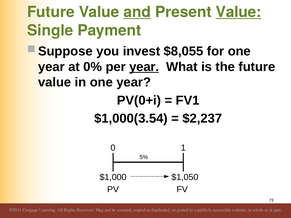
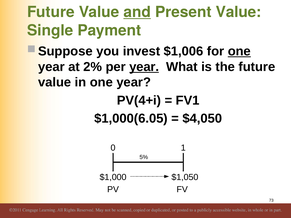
Value at (239, 12) underline: present -> none
$8,055: $8,055 -> $1,006
one at (239, 51) underline: none -> present
0%: 0% -> 2%
PV(0+i: PV(0+i -> PV(4+i
$1,000(3.54: $1,000(3.54 -> $1,000(6.05
$2,237: $2,237 -> $4,050
